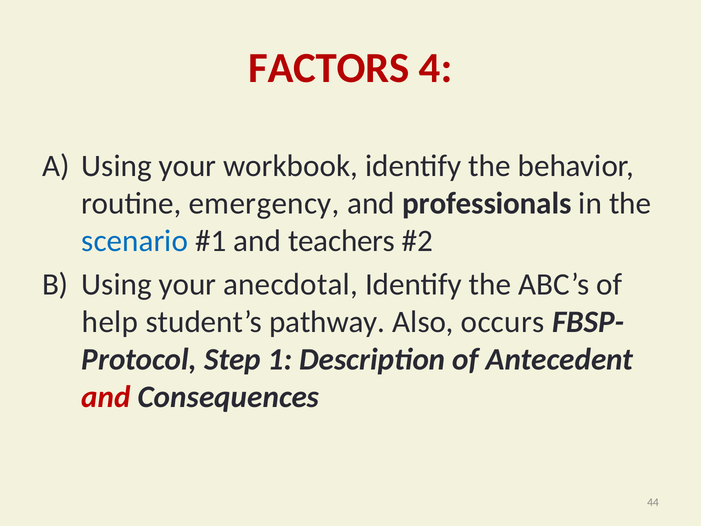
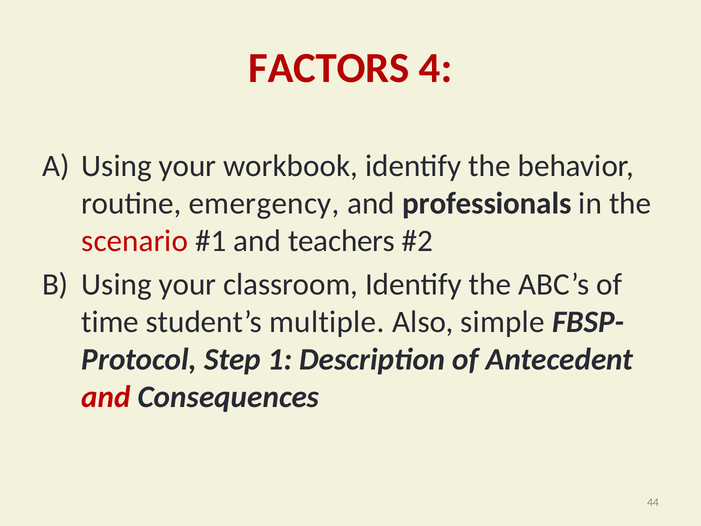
scenario colour: blue -> red
anecdotal: anecdotal -> classroom
help: help -> time
pathway: pathway -> multiple
occurs: occurs -> simple
